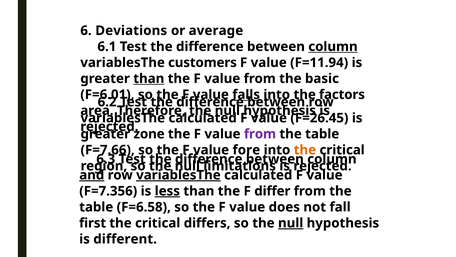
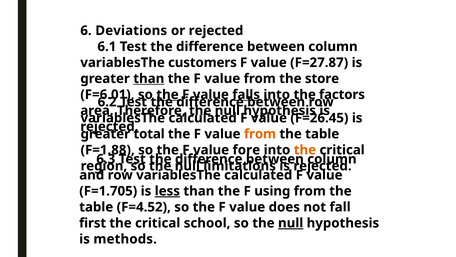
or average: average -> rejected
column at (333, 47) underline: present -> none
F=11.94: F=11.94 -> F=27.87
basic: basic -> store
the at (167, 94) underline: none -> present
zone: zone -> total
from at (260, 134) colour: purple -> orange
F=7.66: F=7.66 -> F=1.88
and underline: present -> none
variablesThe at (178, 175) underline: present -> none
F=7.356: F=7.356 -> F=1.705
differ: differ -> using
F=6.58: F=6.58 -> F=4.52
differs: differs -> school
different: different -> methods
